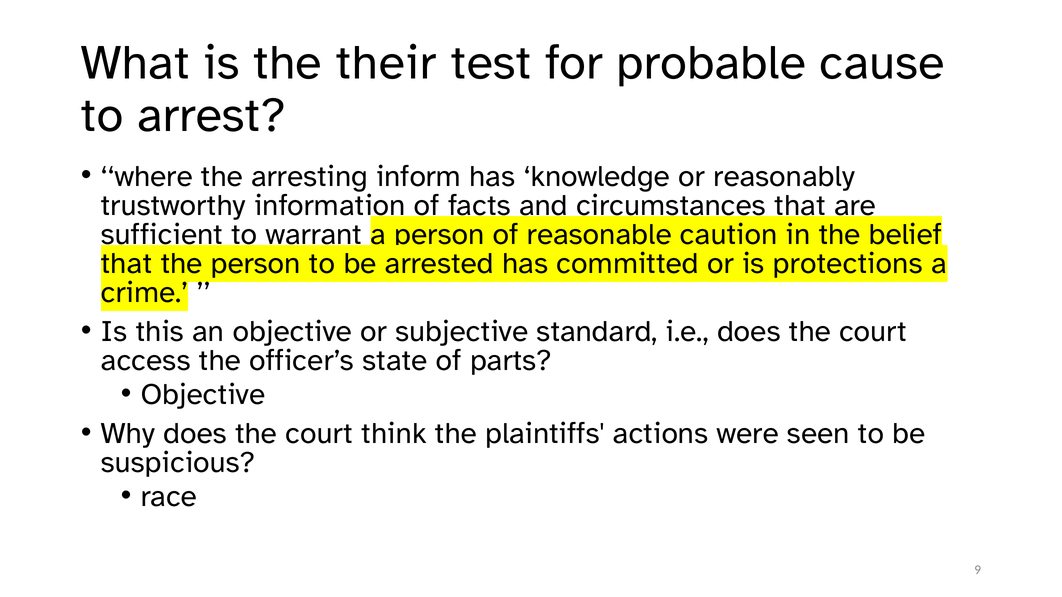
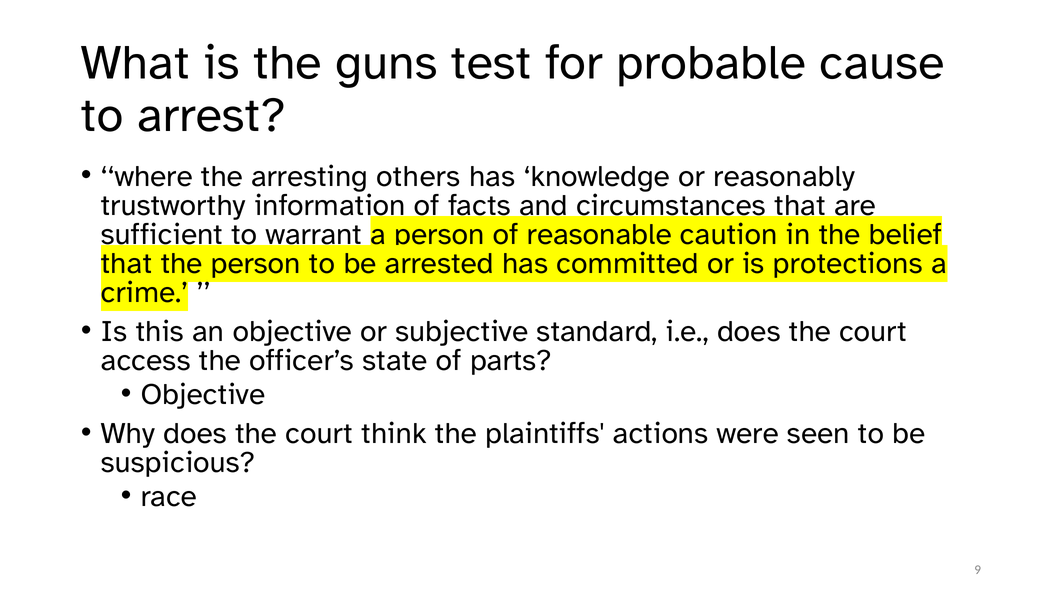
their: their -> guns
inform: inform -> others
